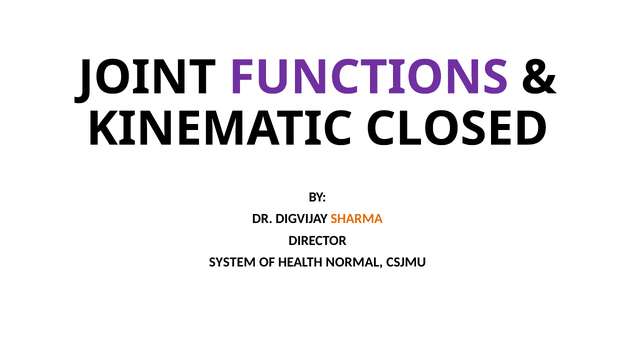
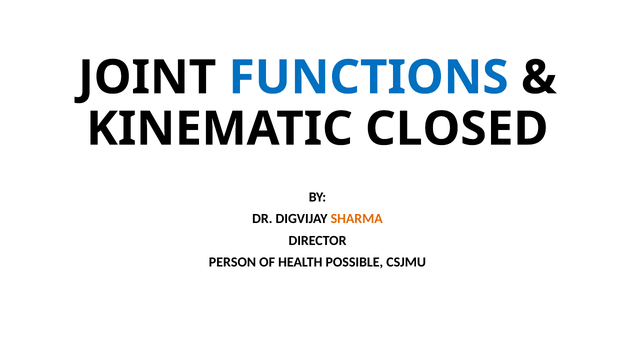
FUNCTIONS colour: purple -> blue
SYSTEM: SYSTEM -> PERSON
NORMAL: NORMAL -> POSSIBLE
